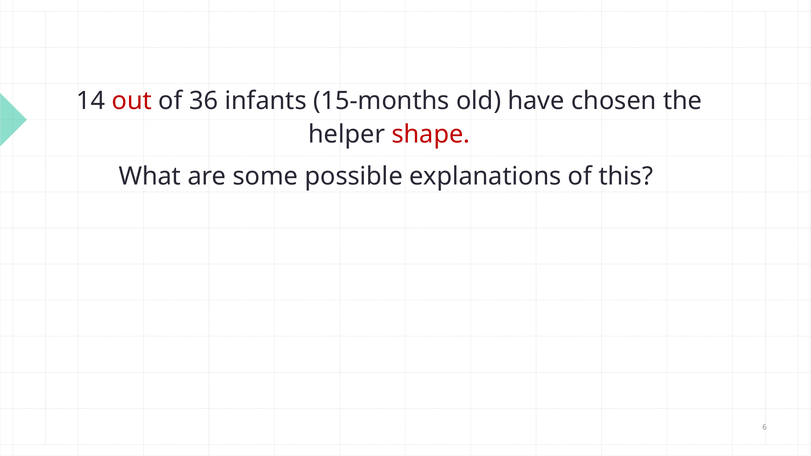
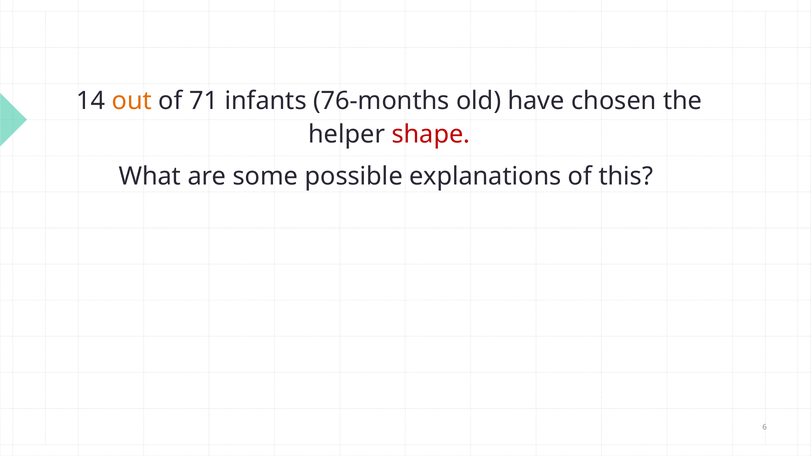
out colour: red -> orange
36: 36 -> 71
15-months: 15-months -> 76-months
